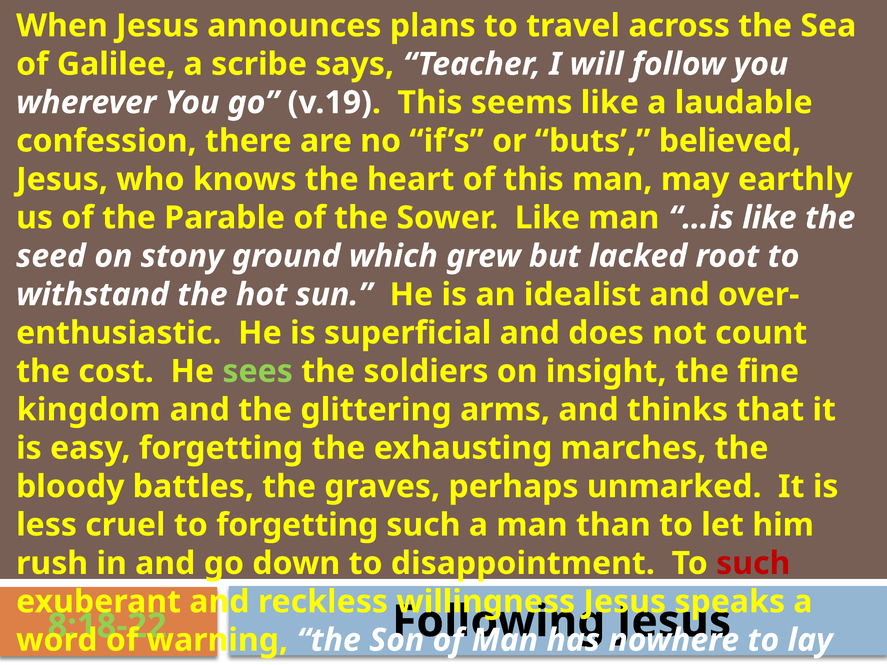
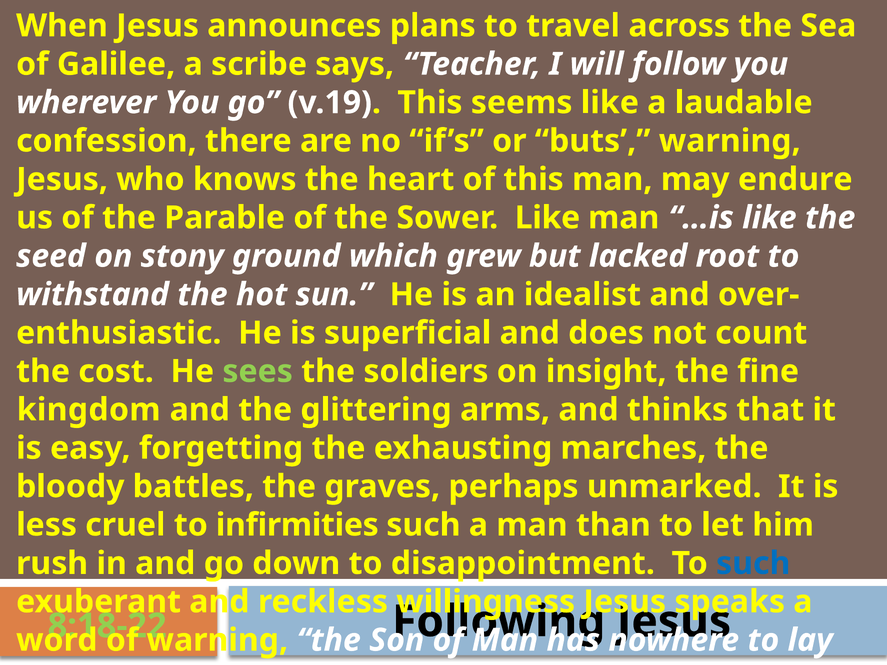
buts believed: believed -> warning
earthly: earthly -> endure
to forgetting: forgetting -> infirmities
such at (753, 564) colour: red -> blue
